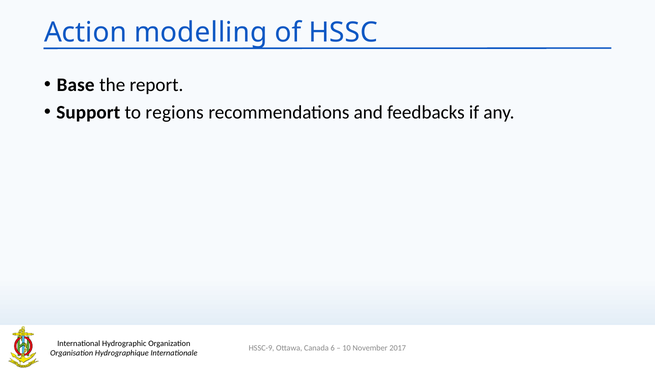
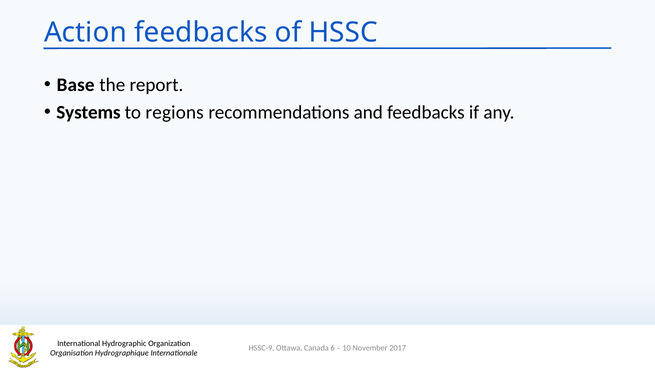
Action modelling: modelling -> feedbacks
Support: Support -> Systems
